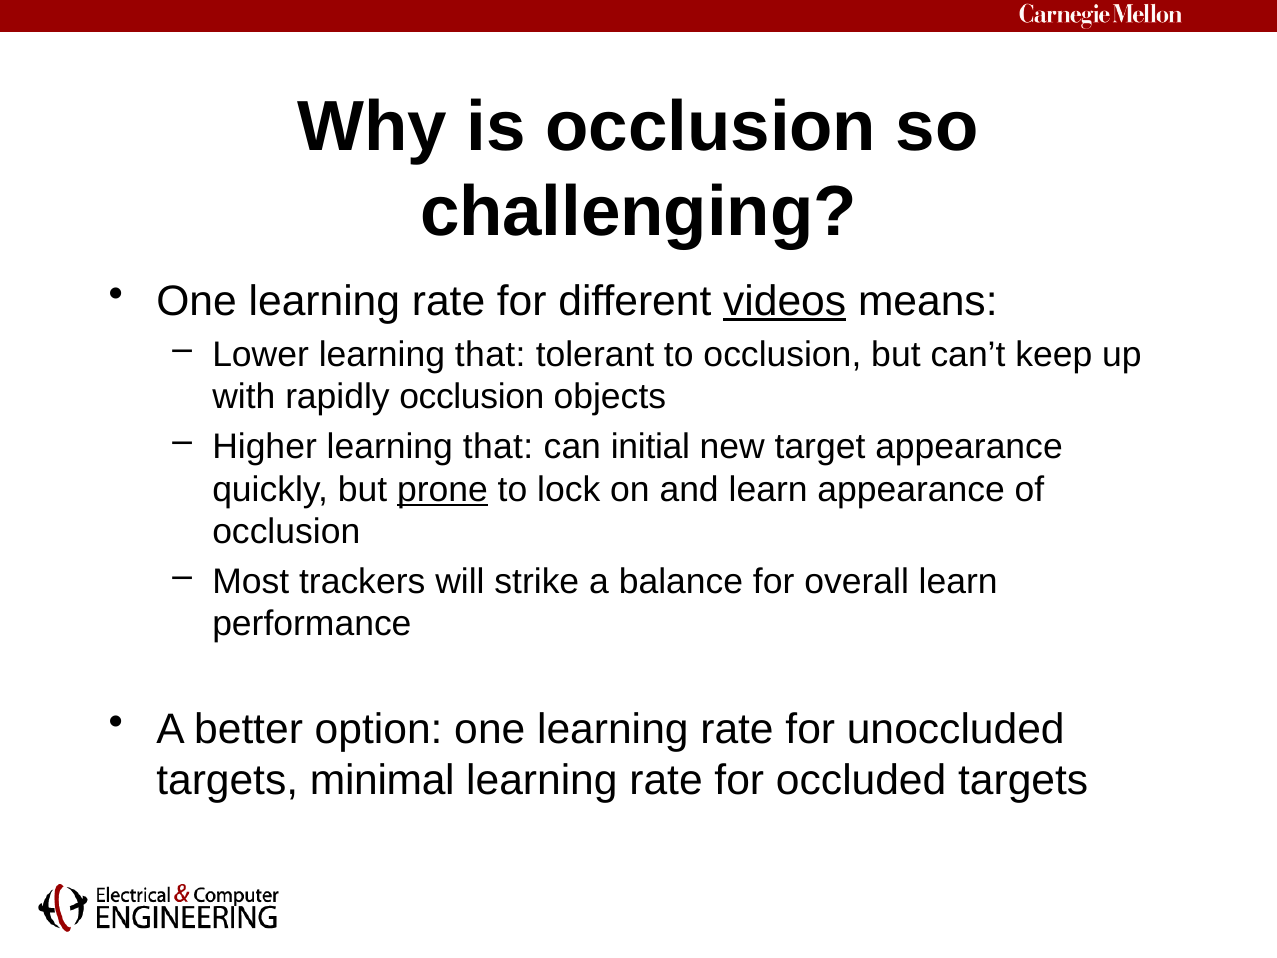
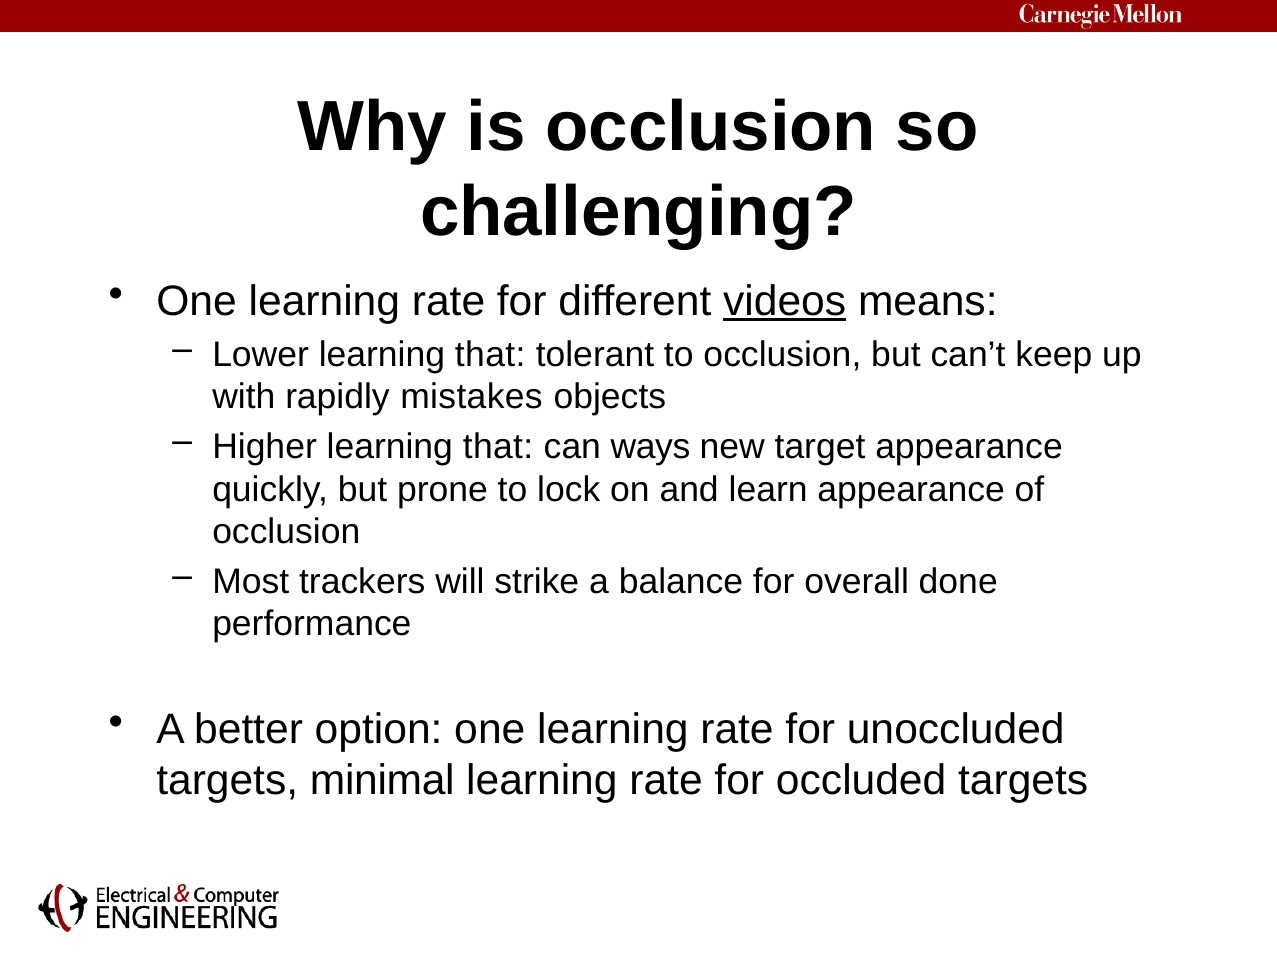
rapidly occlusion: occlusion -> mistakes
initial: initial -> ways
prone underline: present -> none
overall learn: learn -> done
